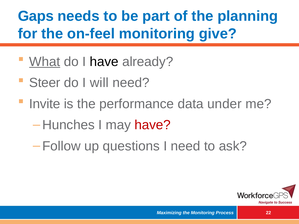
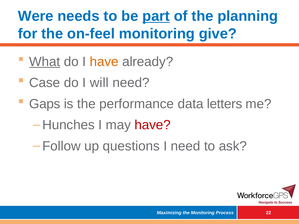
Gaps: Gaps -> Were
part underline: none -> present
have at (104, 62) colour: black -> orange
Steer: Steer -> Case
Invite: Invite -> Gaps
under: under -> letters
